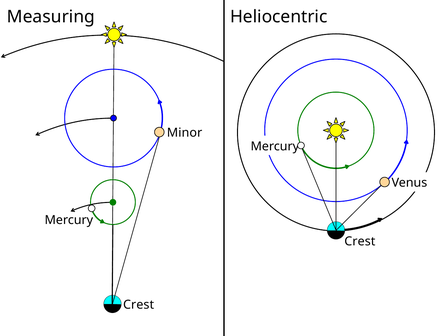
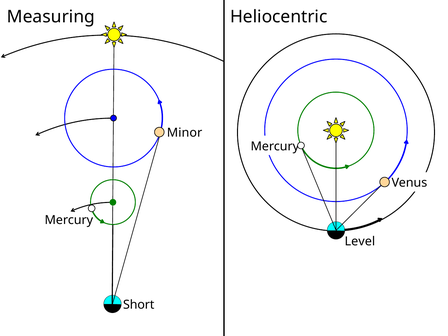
Crest at (360, 241): Crest -> Level
Crest at (139, 305): Crest -> Short
